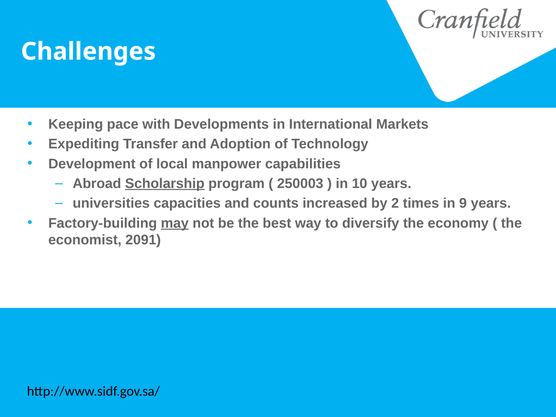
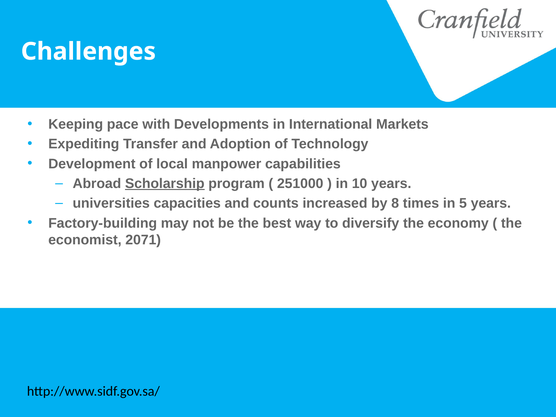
250003: 250003 -> 251000
2: 2 -> 8
9: 9 -> 5
may underline: present -> none
2091: 2091 -> 2071
